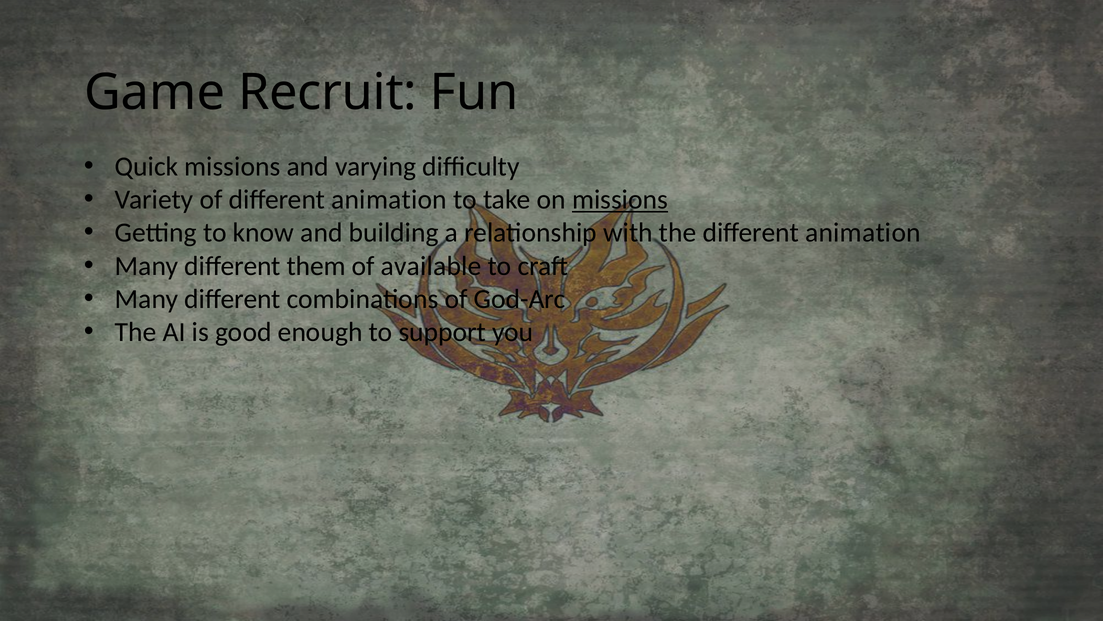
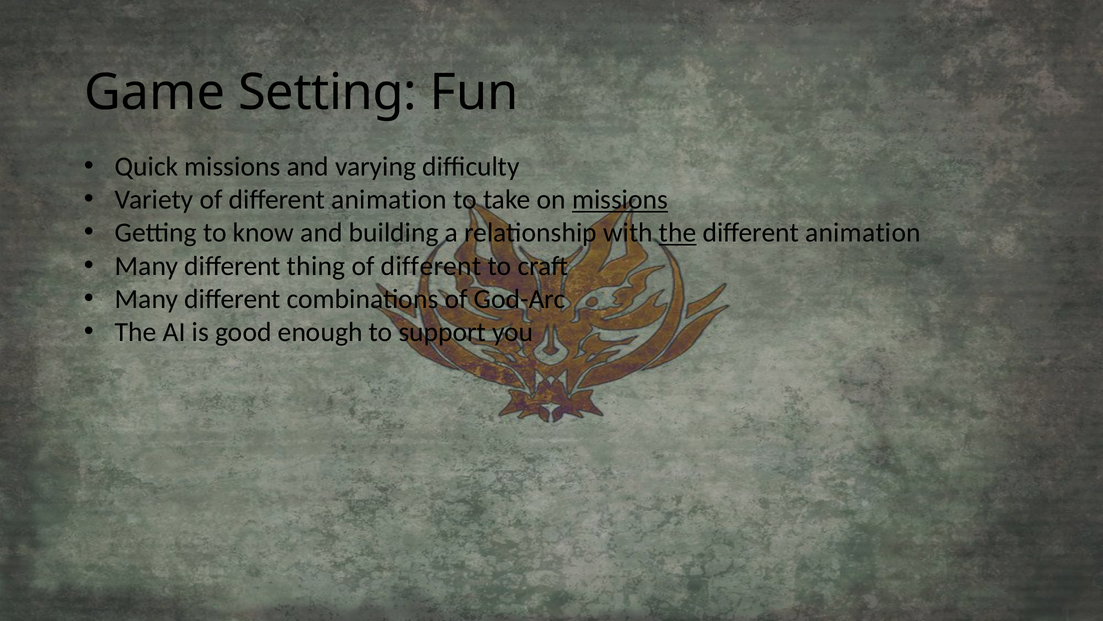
Recruit: Recruit -> Setting
the at (678, 233) underline: none -> present
them: them -> thing
available at (431, 266): available -> different
